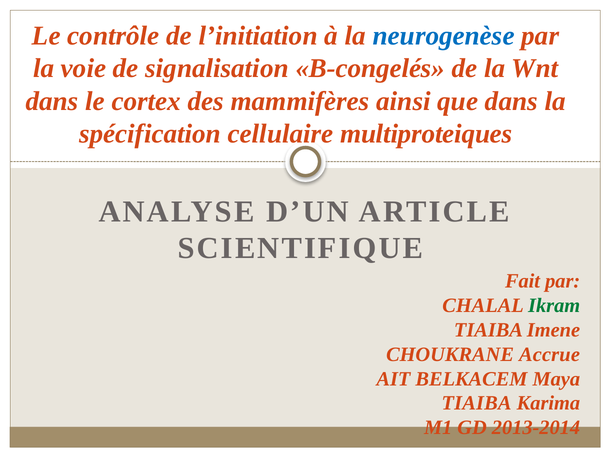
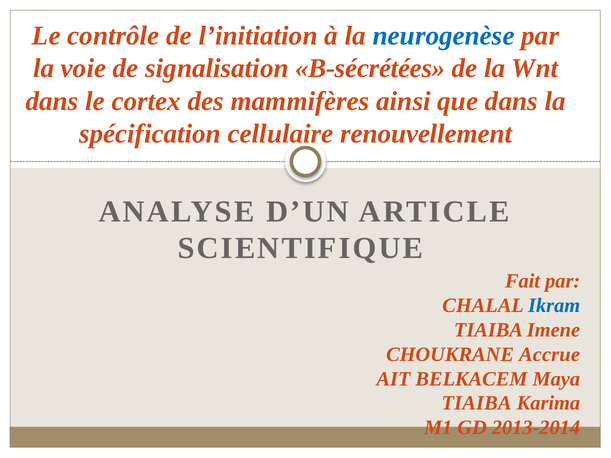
B-congelés: B-congelés -> B-sécrétées
multiproteiques: multiproteiques -> renouvellement
Ikram colour: green -> blue
